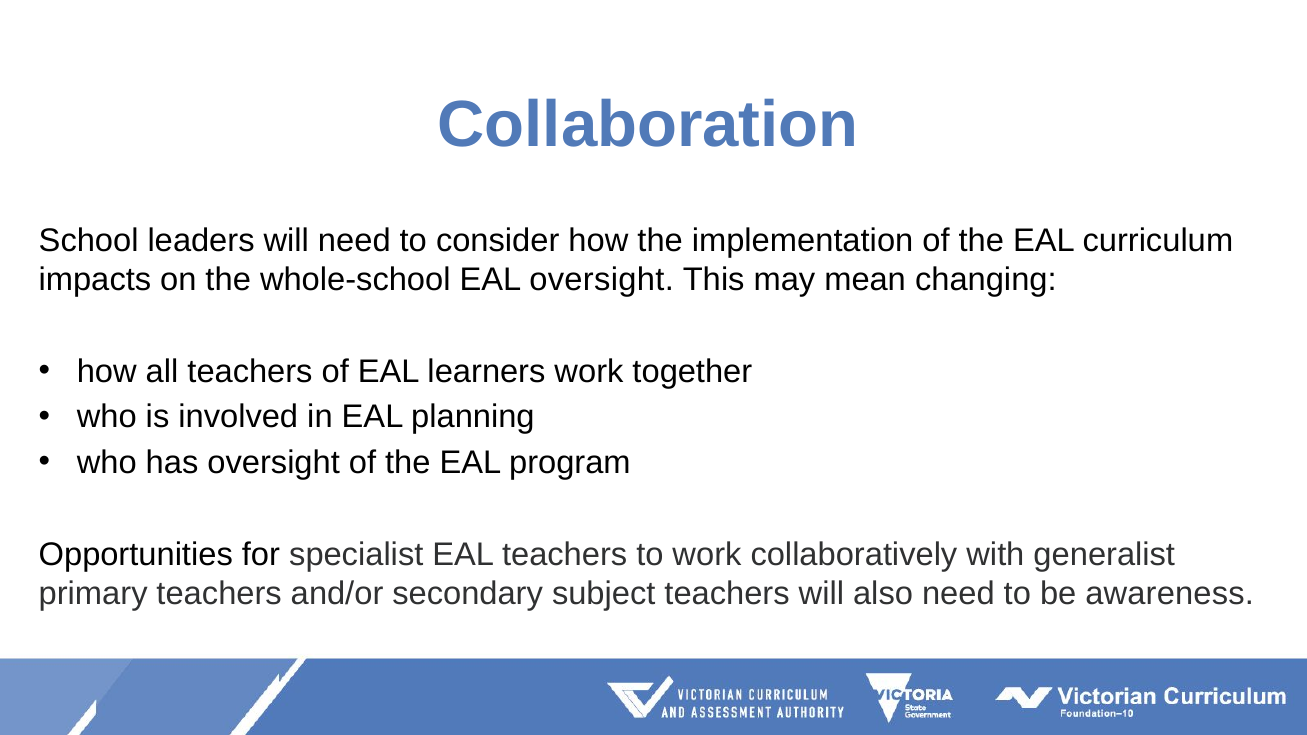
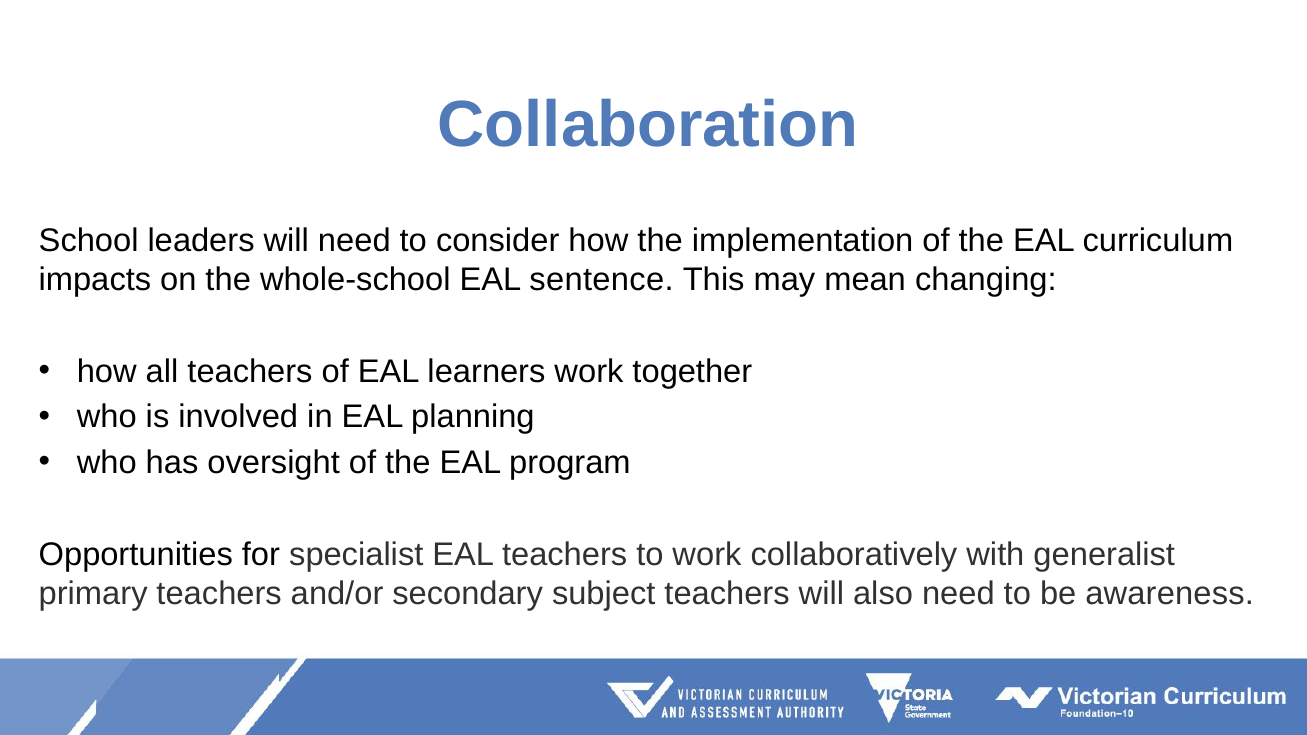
EAL oversight: oversight -> sentence
